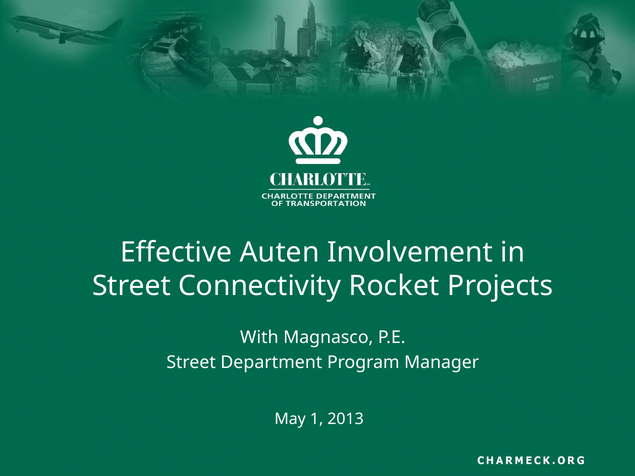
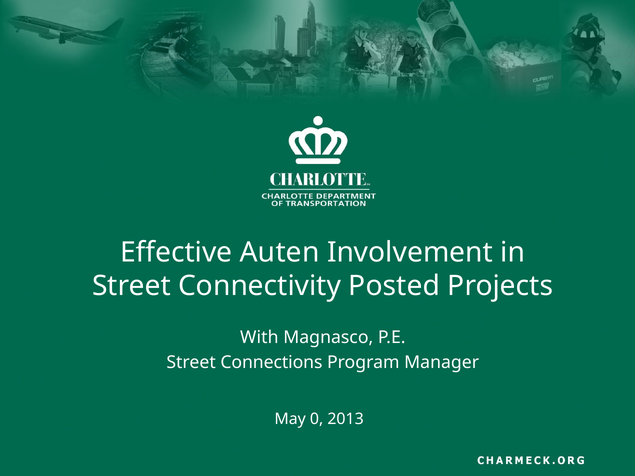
Rocket: Rocket -> Posted
Department: Department -> Connections
1: 1 -> 0
